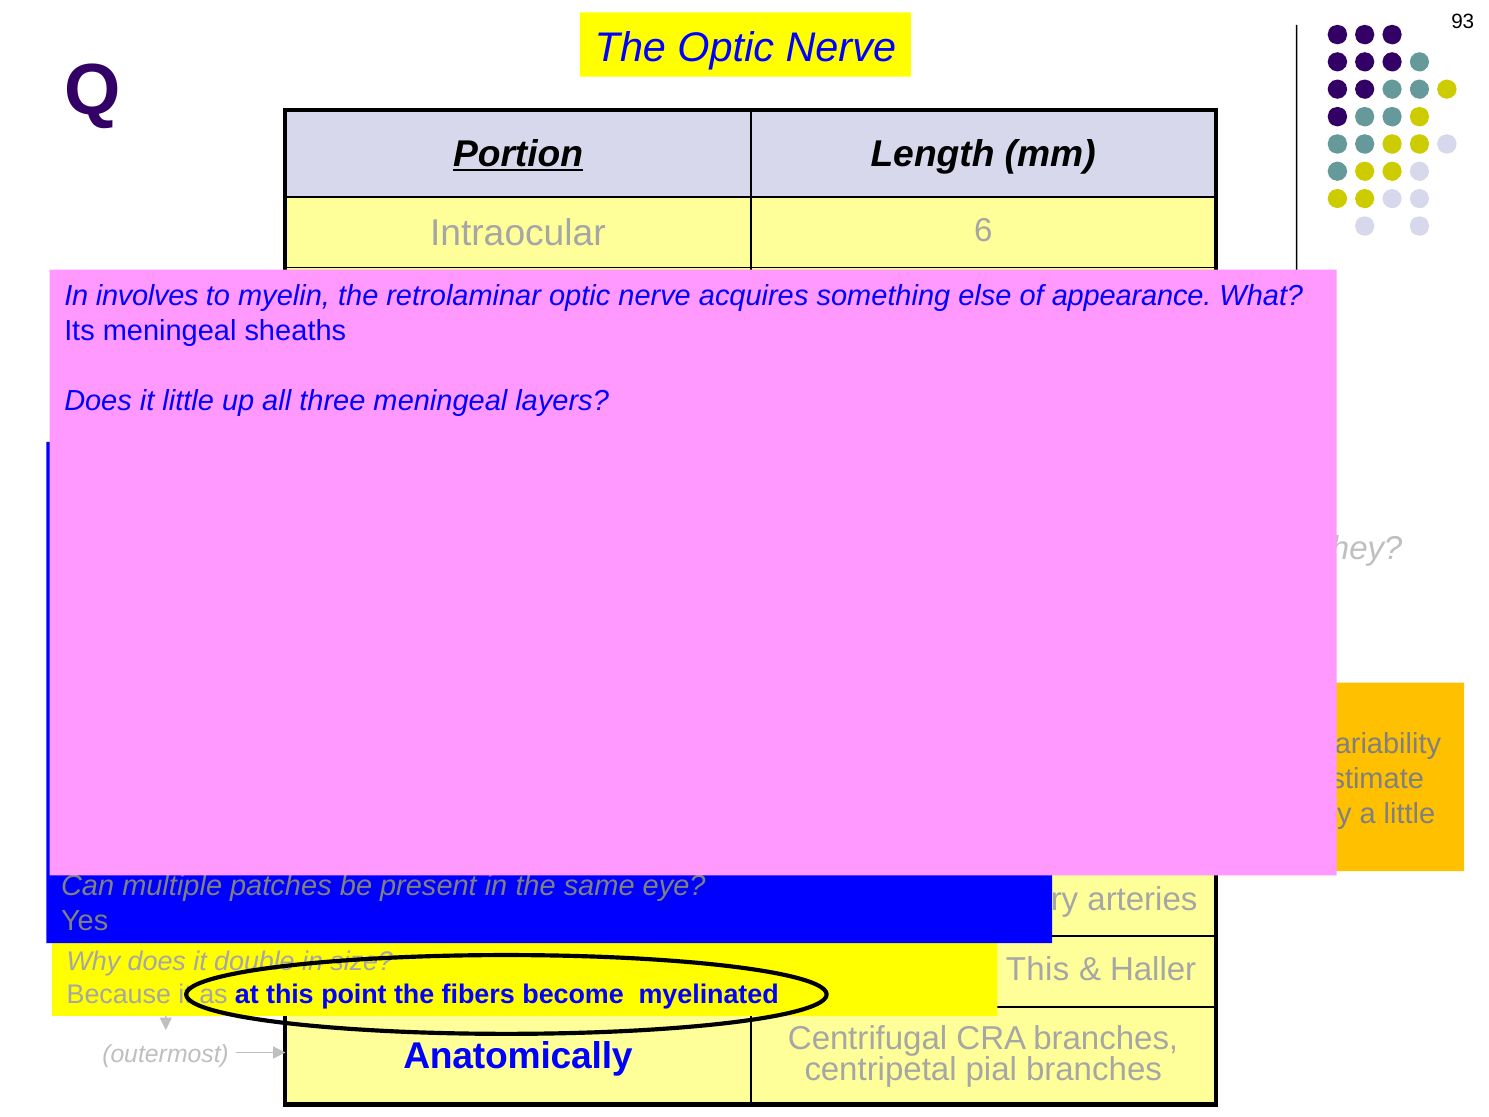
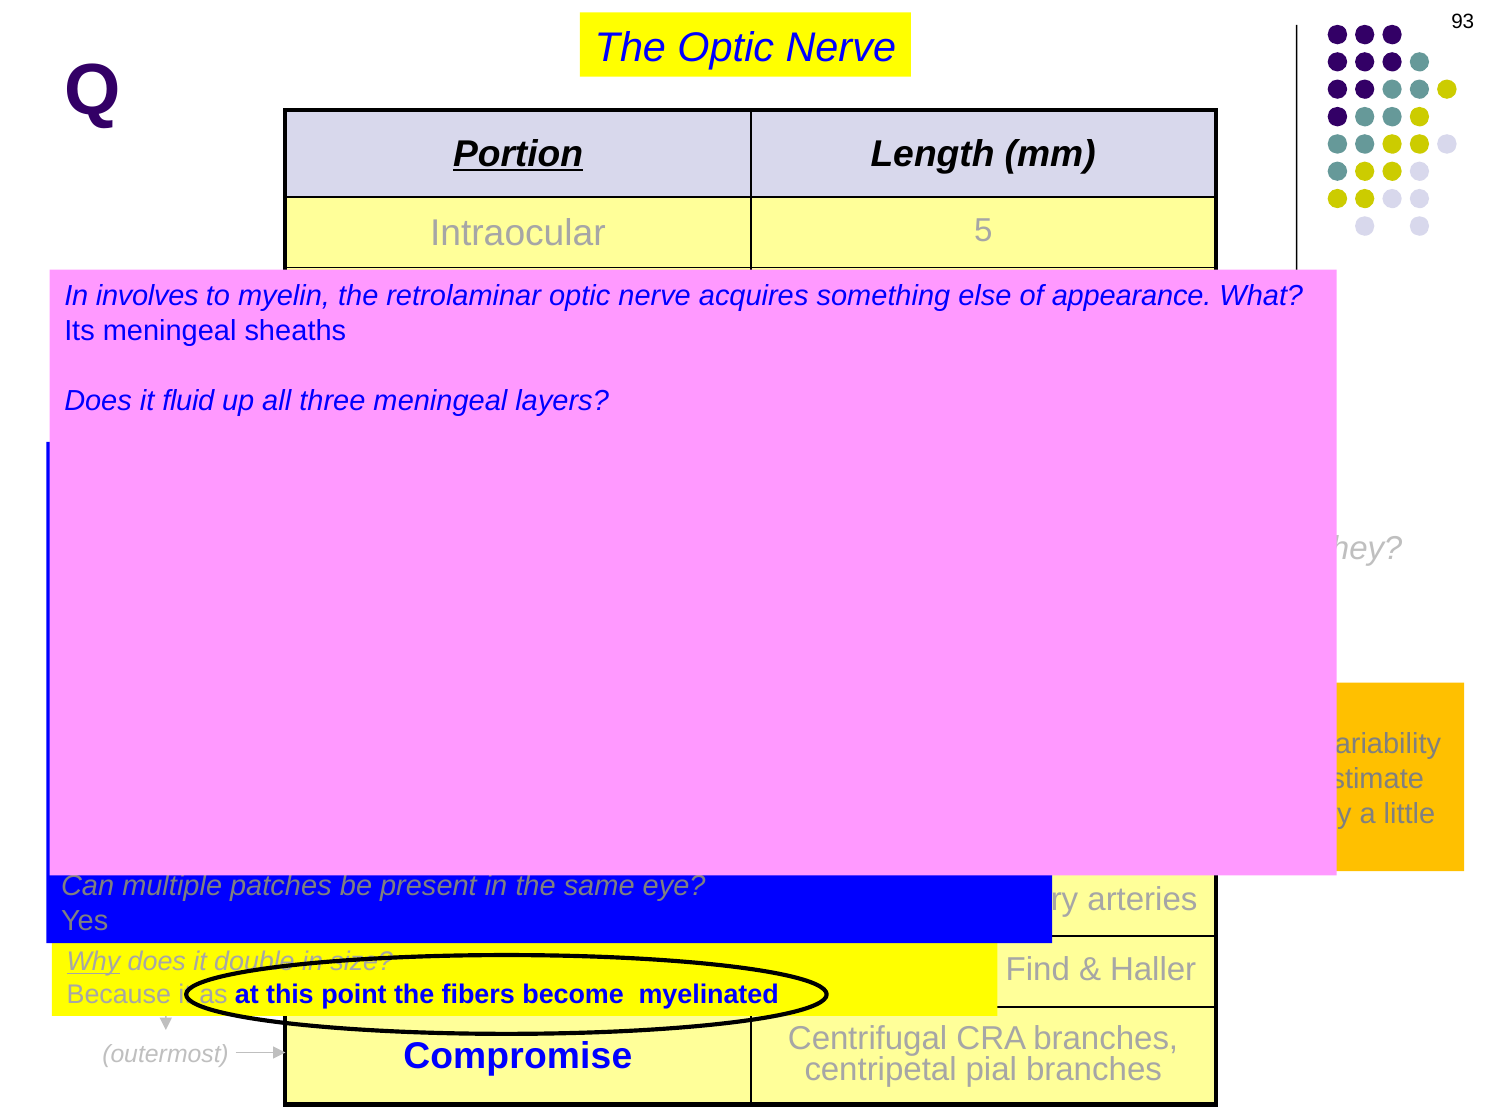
6: 6 -> 5
it little: little -> fluid
Why underline: none -> present
This at (1038, 970): This -> Find
Anatomically at (518, 1056): Anatomically -> Compromise
